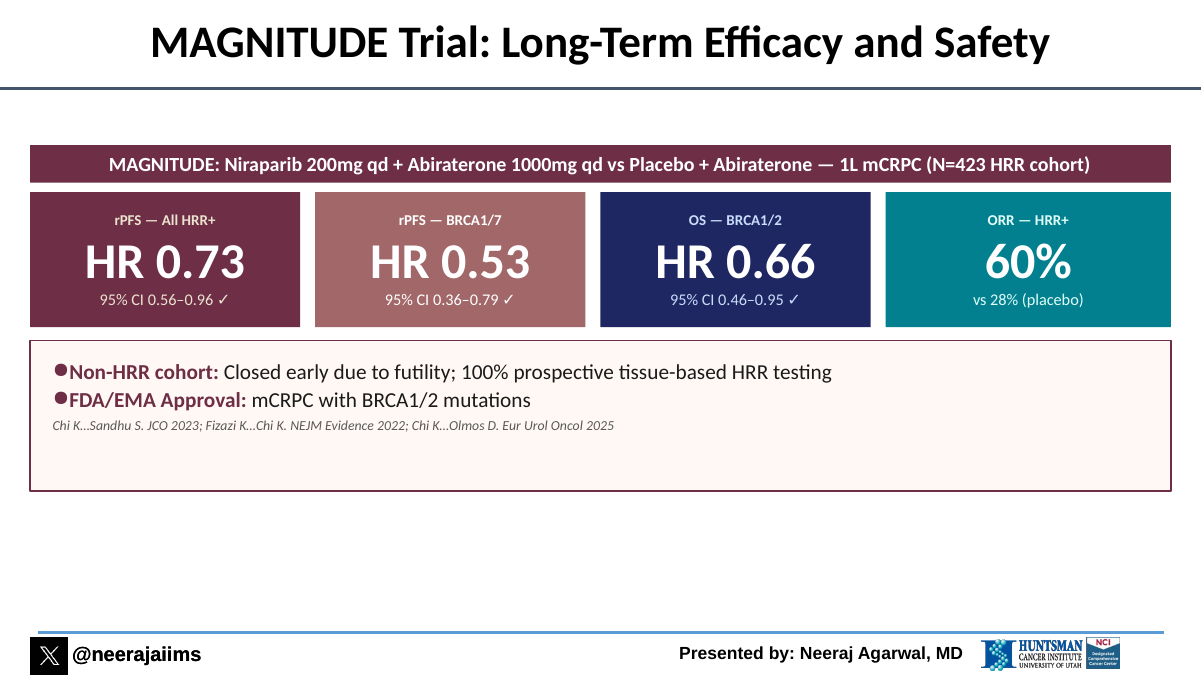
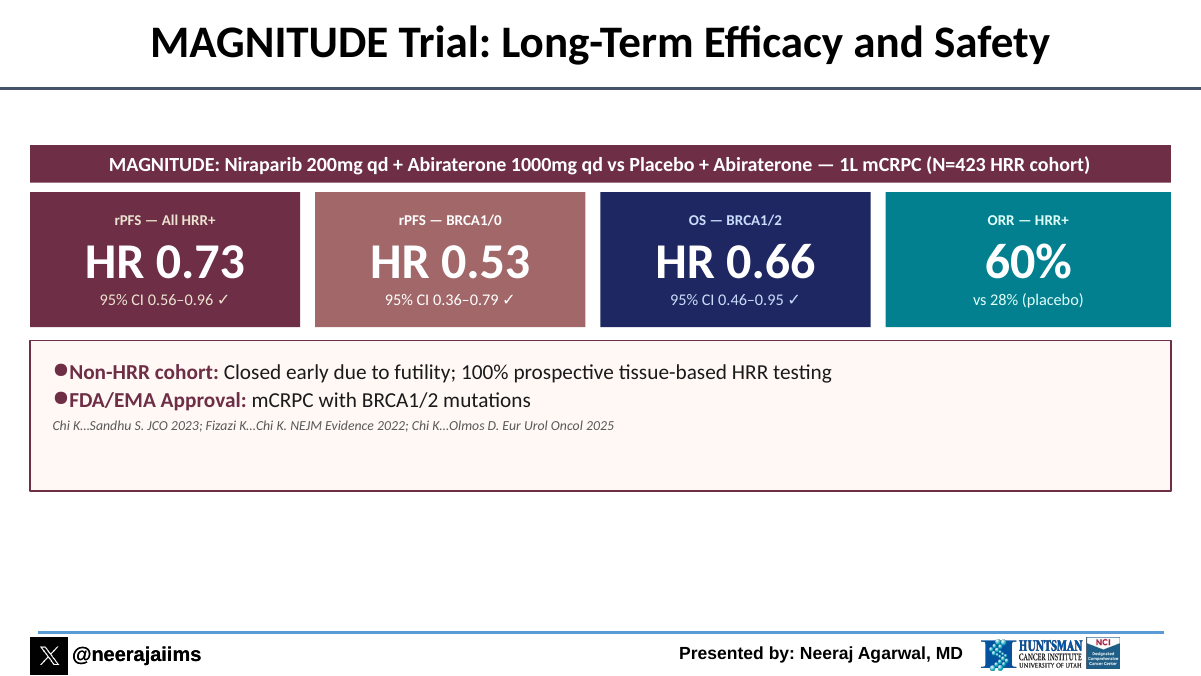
BRCA1/7: BRCA1/7 -> BRCA1/0
